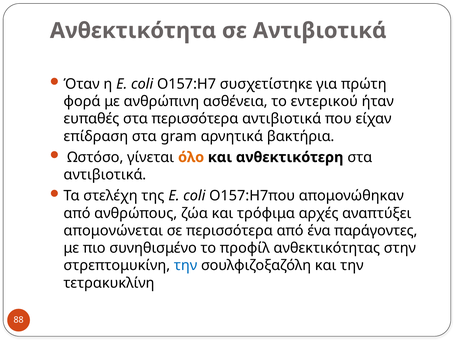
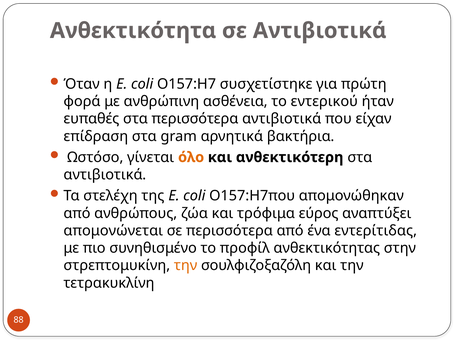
αρχές: αρχές -> εύρος
παράγοντες: παράγοντες -> εντερίτιδας
την at (186, 265) colour: blue -> orange
